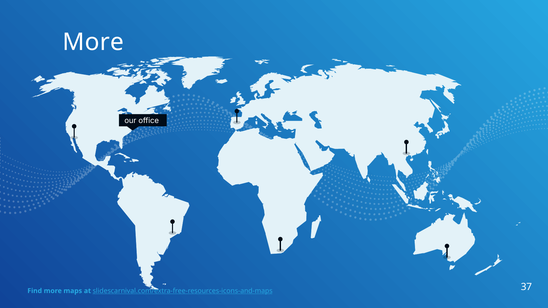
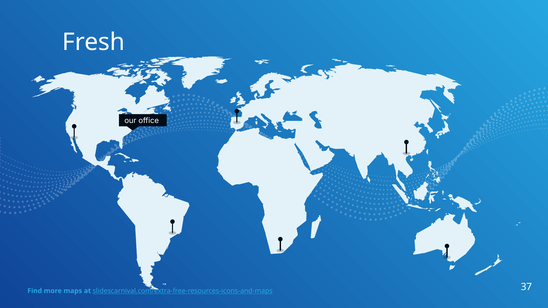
More at (93, 42): More -> Fresh
